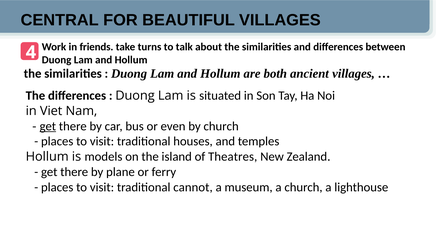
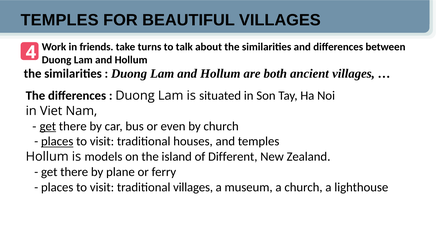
CENTRAL at (60, 20): CENTRAL -> TEMPLES
places at (57, 142) underline: none -> present
Theatres: Theatres -> Different
traditional cannot: cannot -> villages
